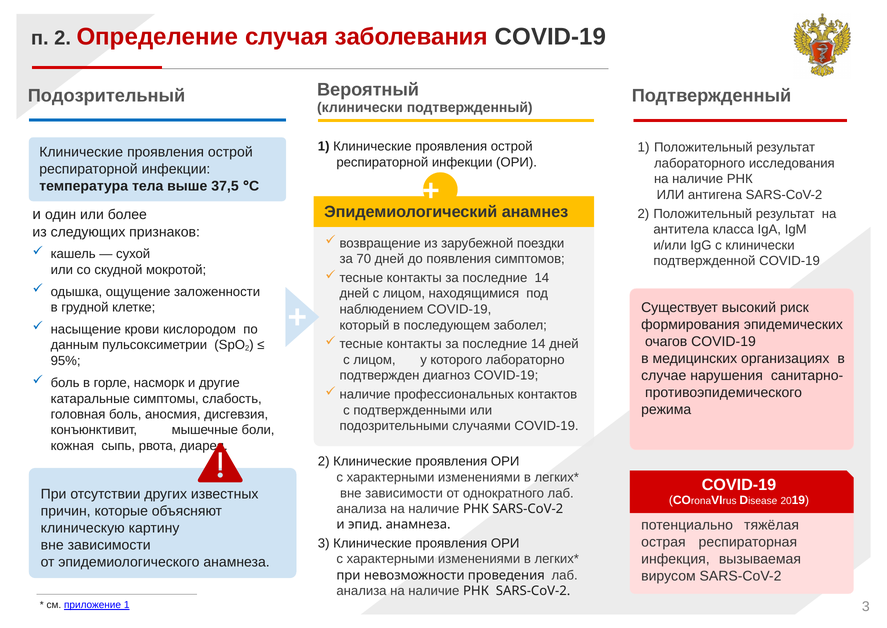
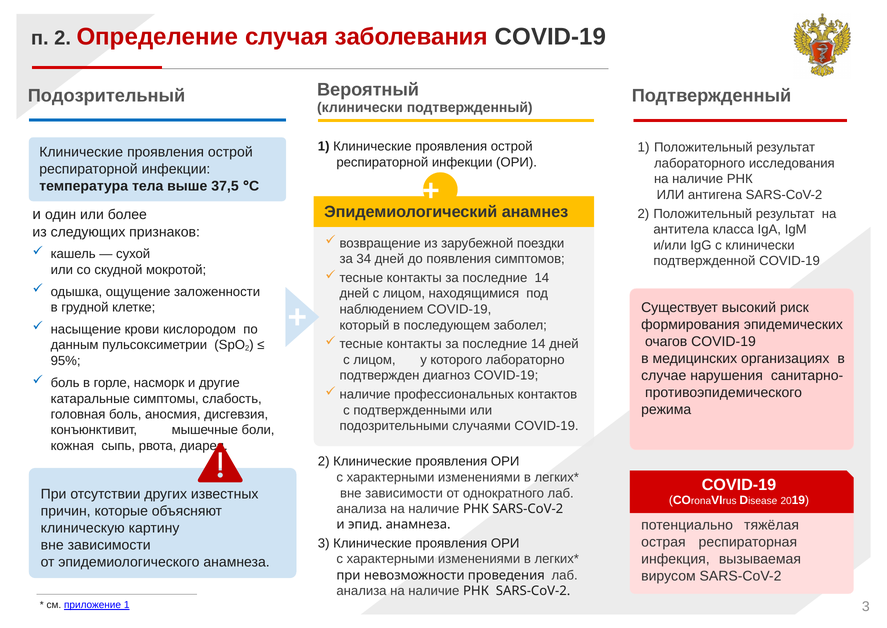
70: 70 -> 34
